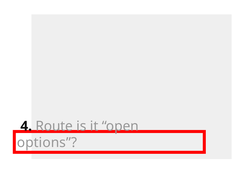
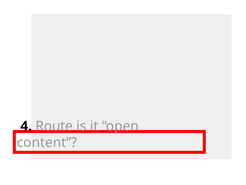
options: options -> content
